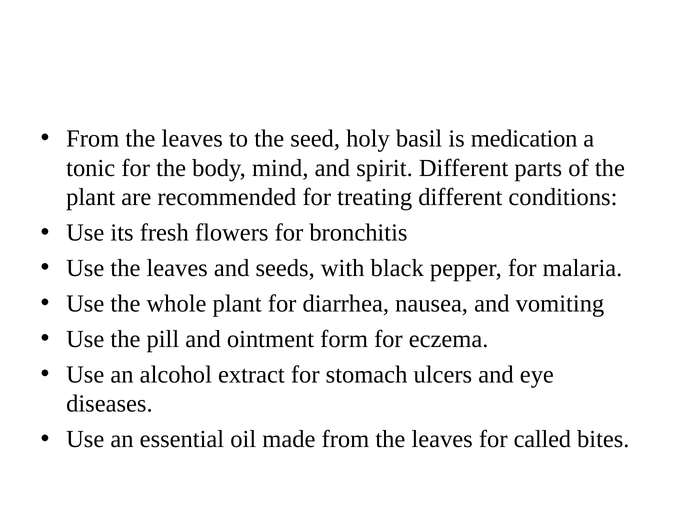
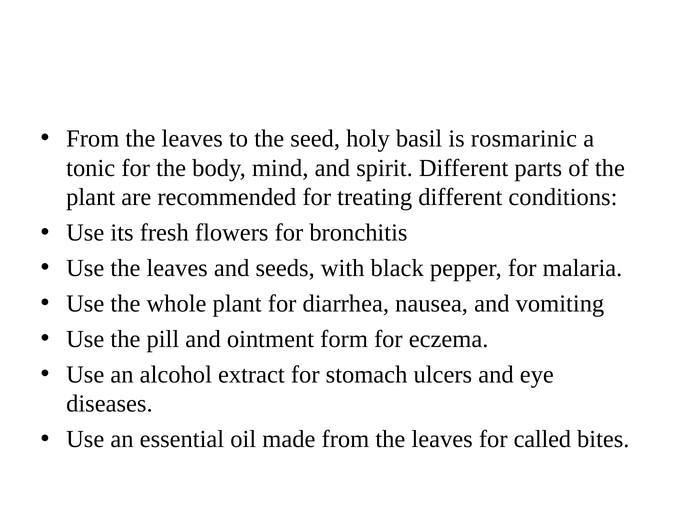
medication: medication -> rosmarinic
